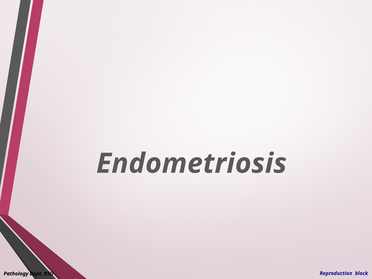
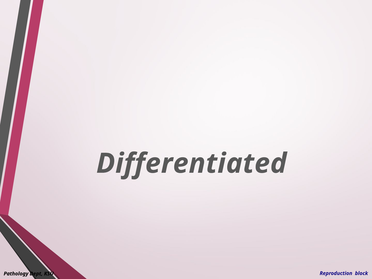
Endometriosis: Endometriosis -> Differentiated
